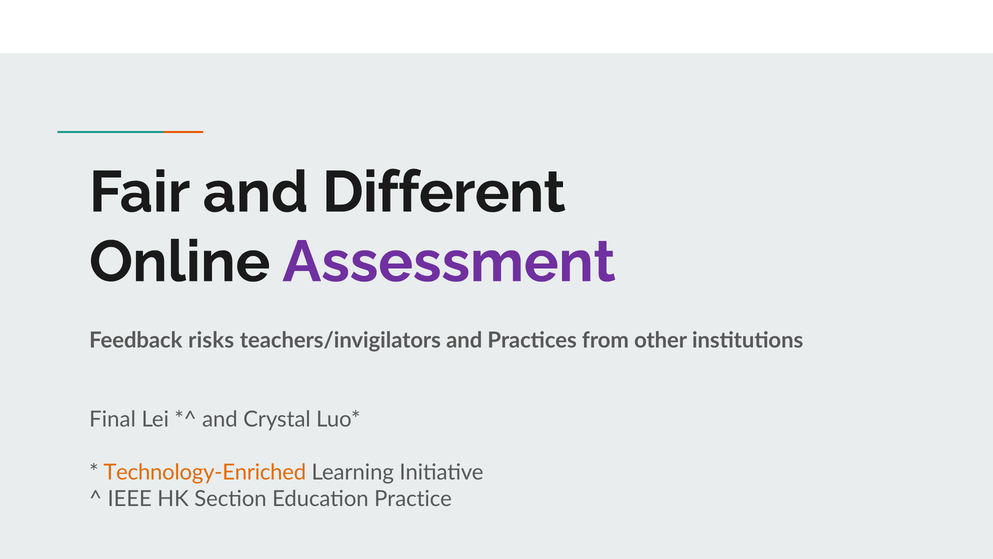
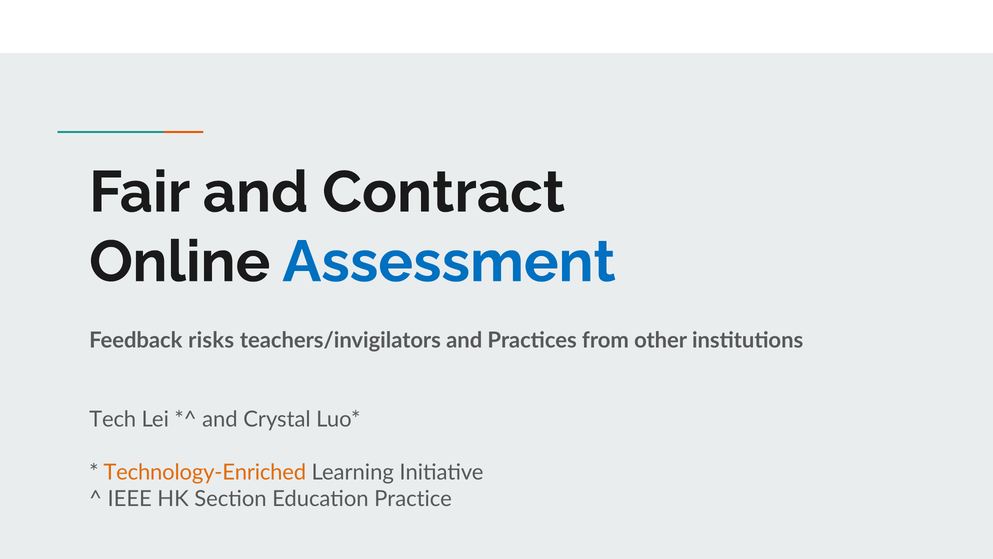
Different: Different -> Contract
Assessment colour: purple -> blue
Final: Final -> Tech
